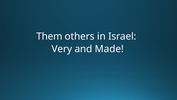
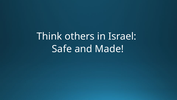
Them: Them -> Think
Very: Very -> Safe
